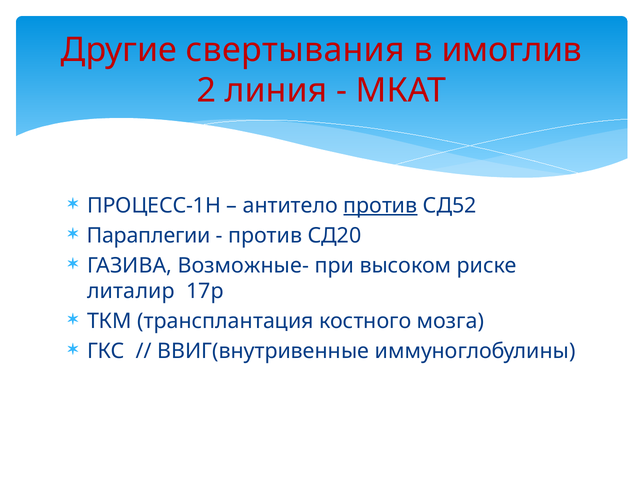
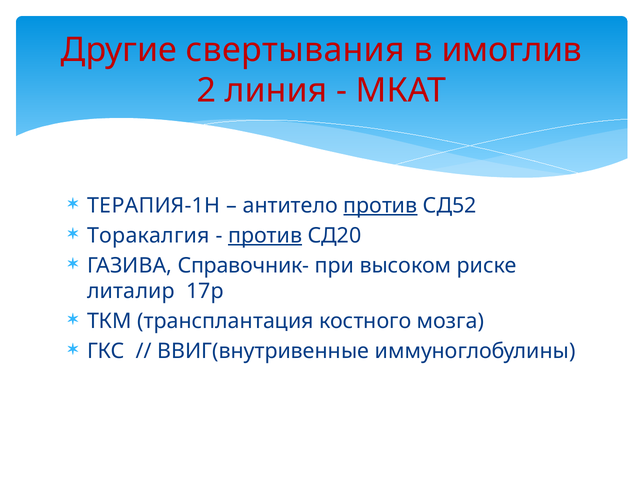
ПРОЦЕСС-1Н: ПРОЦЕСС-1Н -> ТЕРАПИЯ-1Н
Параплегии: Параплегии -> Торакалгия
против at (265, 236) underline: none -> present
Возможные-: Возможные- -> Справочник-
